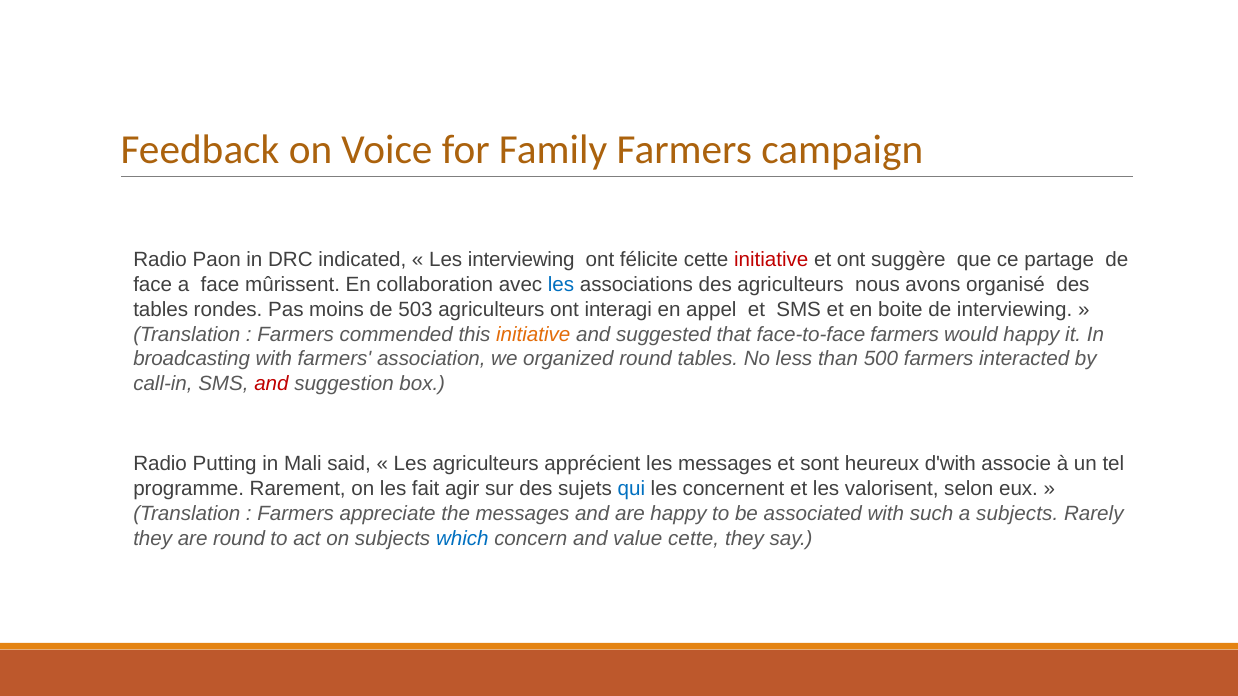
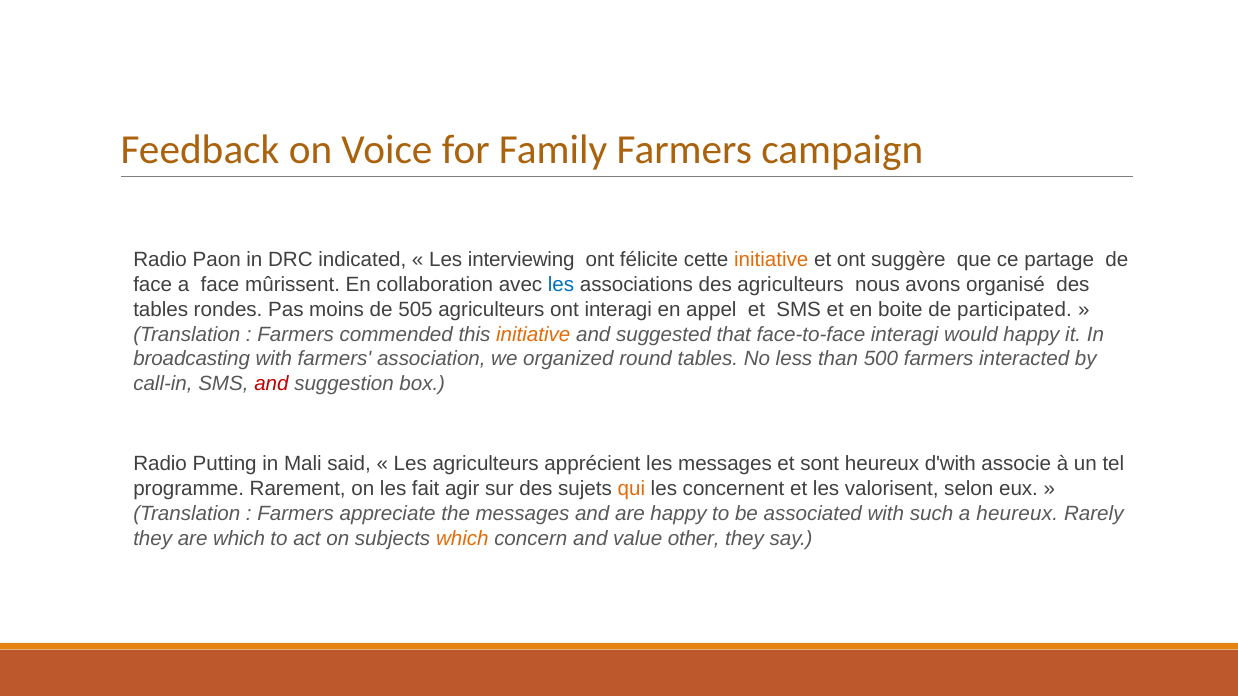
initiative at (771, 260) colour: red -> orange
503: 503 -> 505
de interviewing: interviewing -> participated
face-to-face farmers: farmers -> interagi
qui colour: blue -> orange
a subjects: subjects -> heureux
are round: round -> which
which at (462, 539) colour: blue -> orange
value cette: cette -> other
